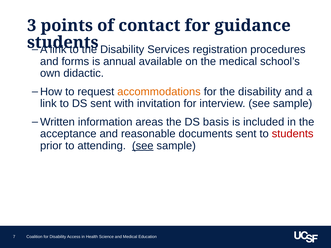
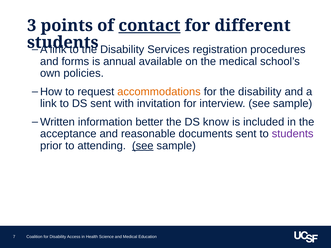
contact underline: none -> present
guidance: guidance -> different
didactic: didactic -> policies
areas: areas -> better
basis: basis -> know
students at (293, 134) colour: red -> purple
